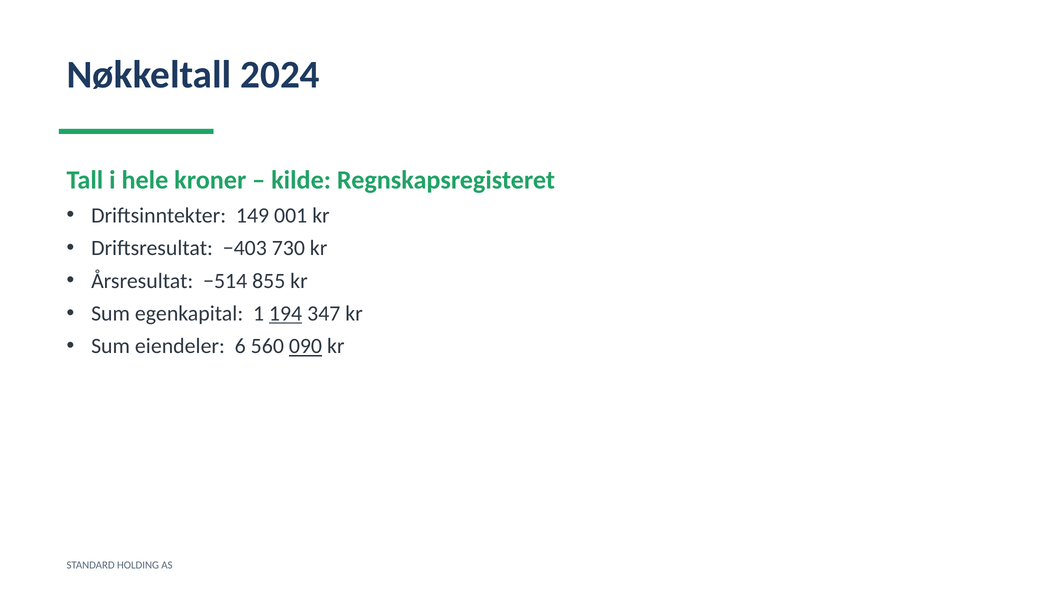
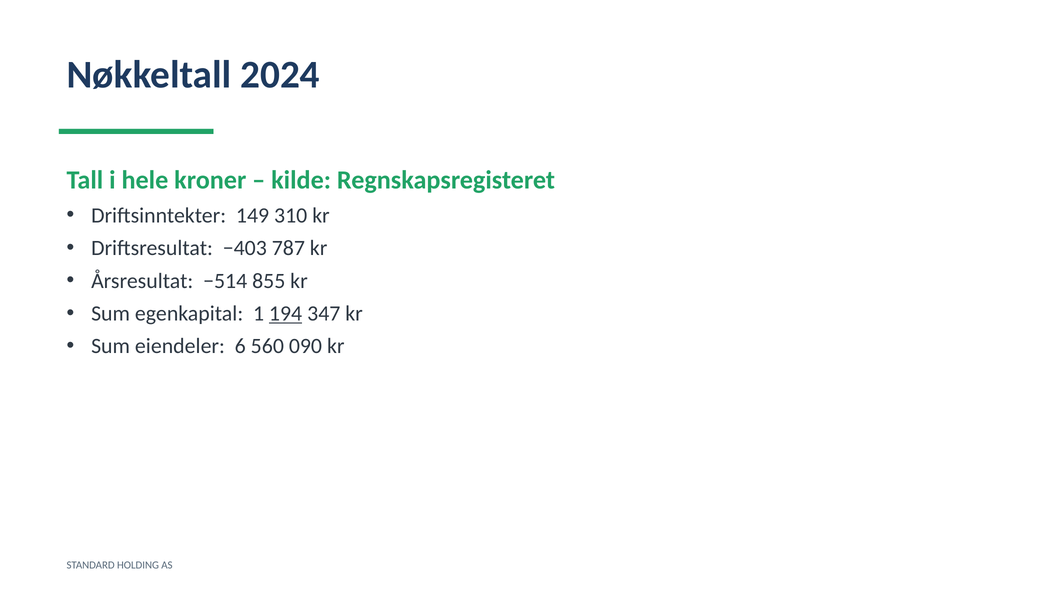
001: 001 -> 310
730: 730 -> 787
090 underline: present -> none
